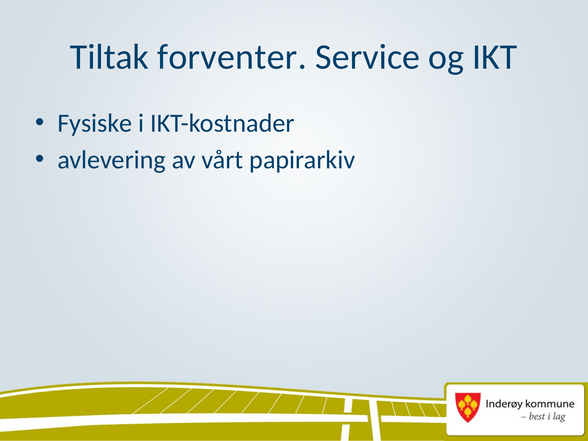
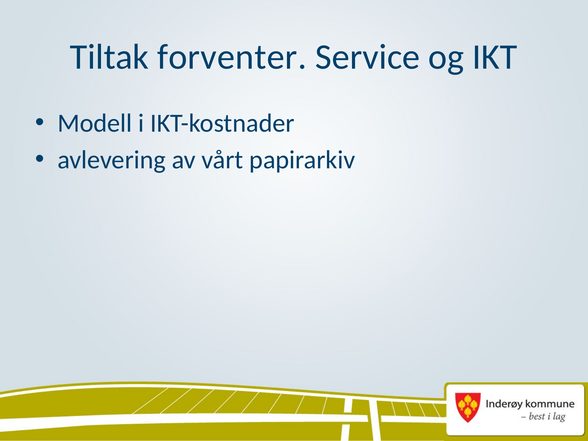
Fysiske: Fysiske -> Modell
